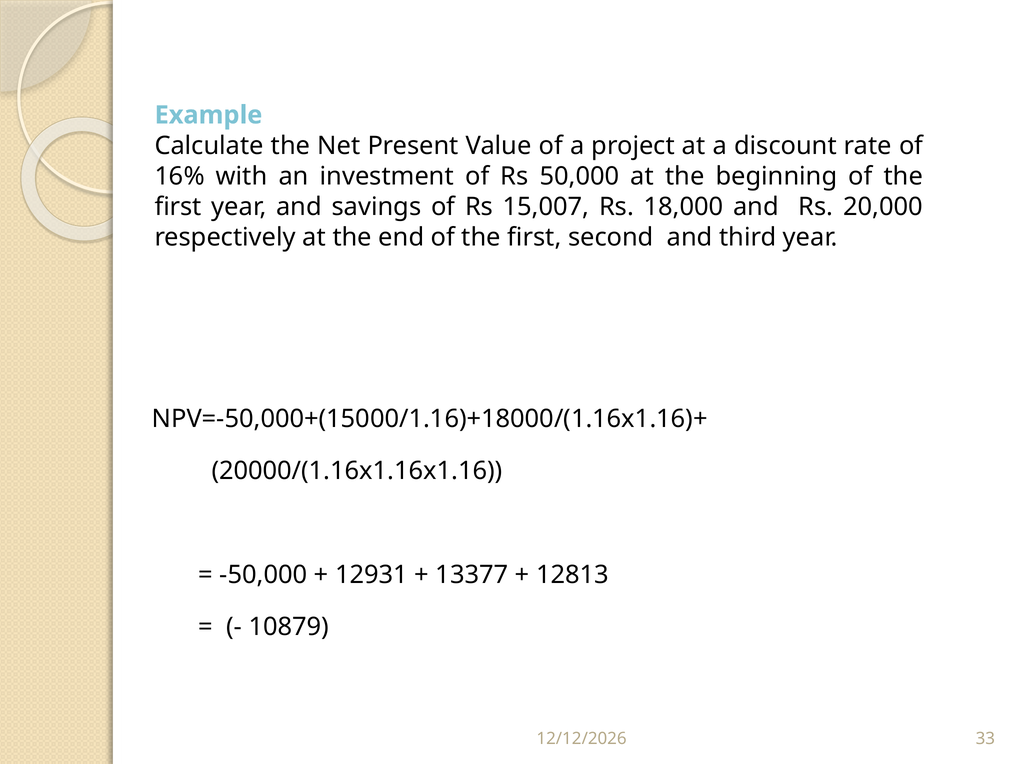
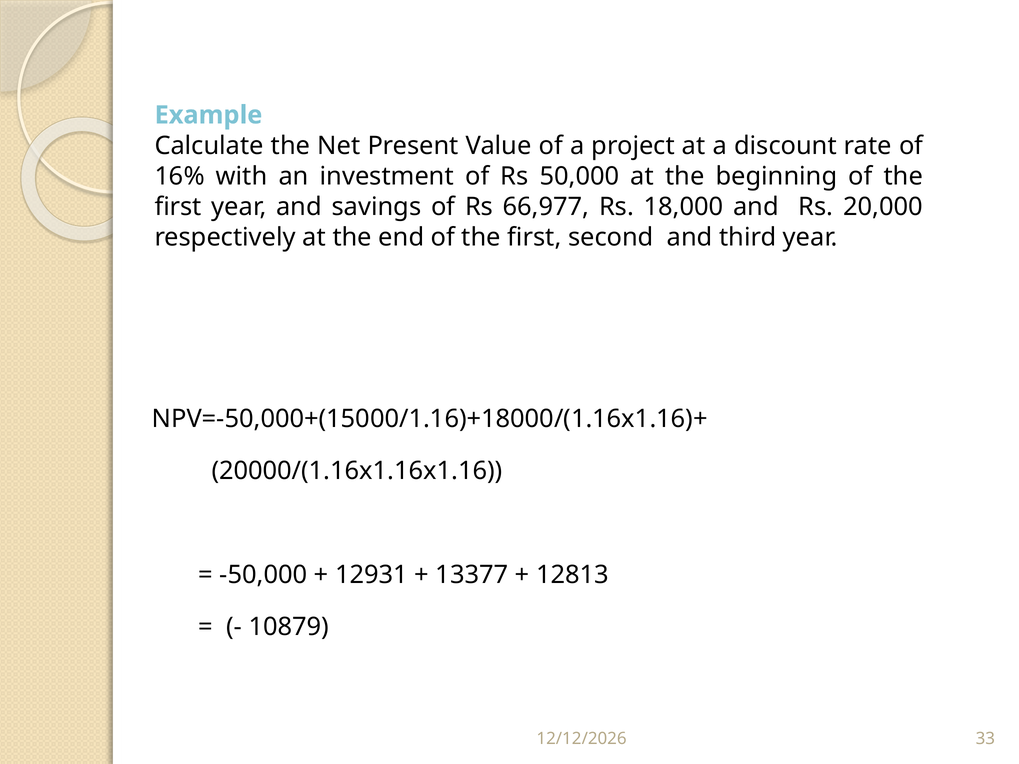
15,007: 15,007 -> 66,977
